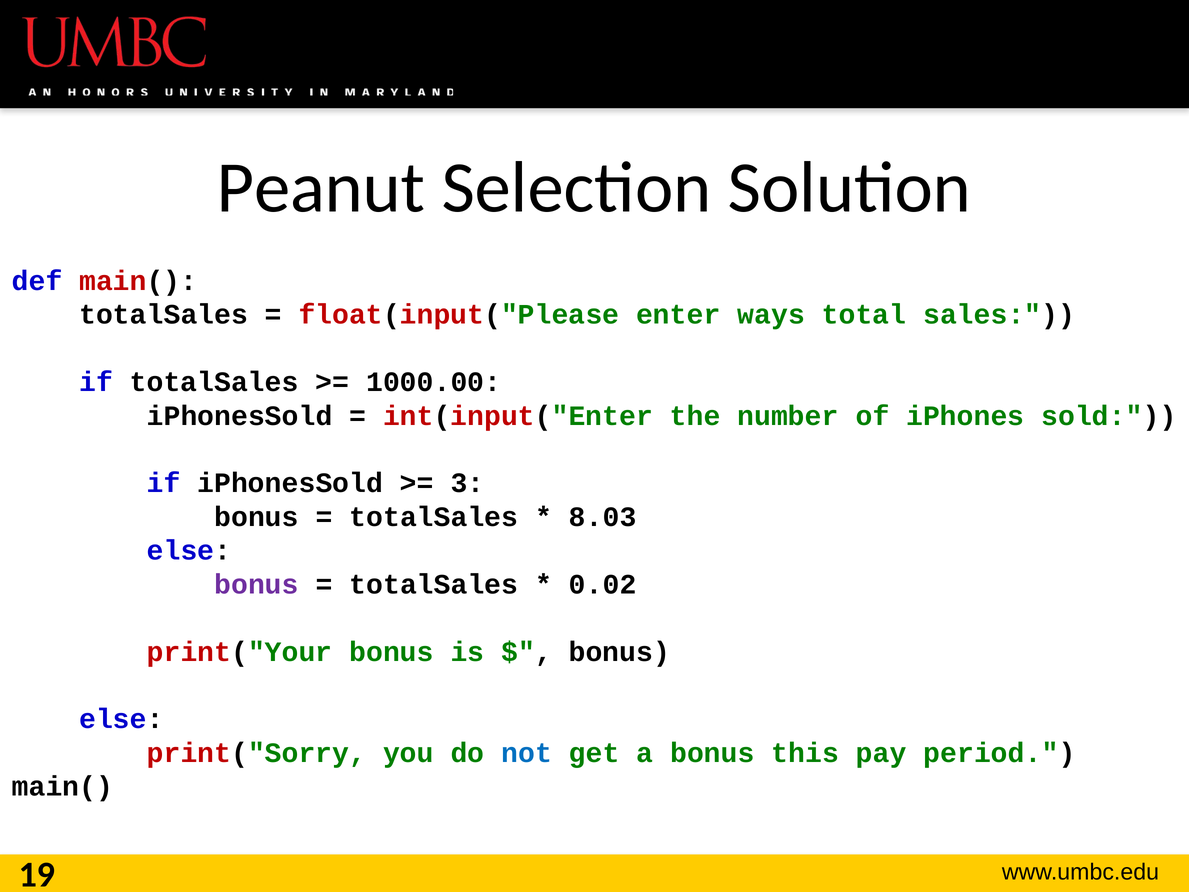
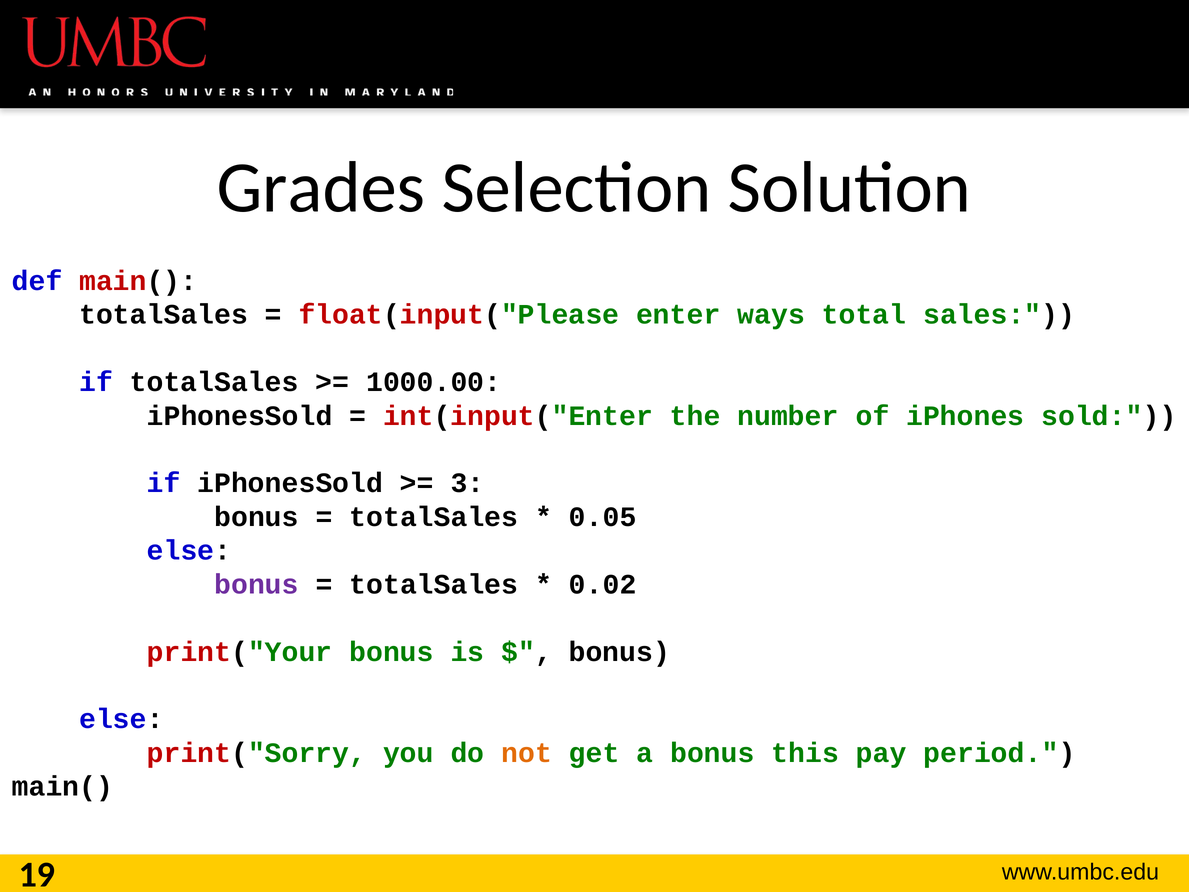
Peanut: Peanut -> Grades
8.03: 8.03 -> 0.05
not colour: blue -> orange
